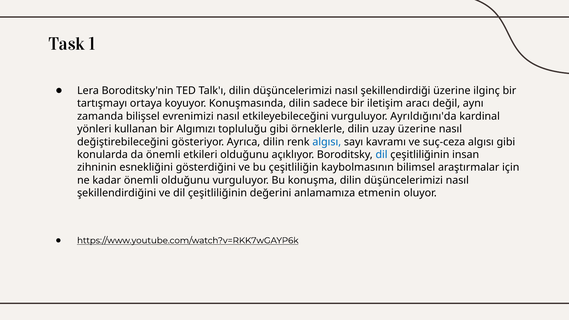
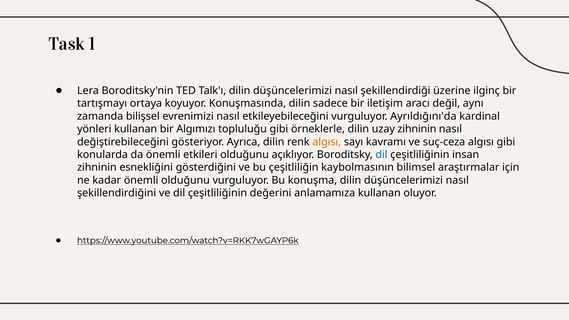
uzay üzerine: üzerine -> zihninin
algısı at (327, 142) colour: blue -> orange
anlamamıza etmenin: etmenin -> kullanan
